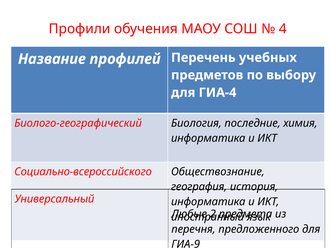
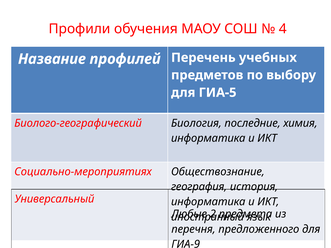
ГИА-4: ГИА-4 -> ГИА-5
Социально-всероссийского: Социально-всероссийского -> Социально-мероприятиях
